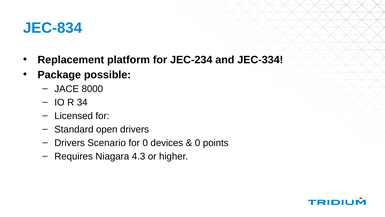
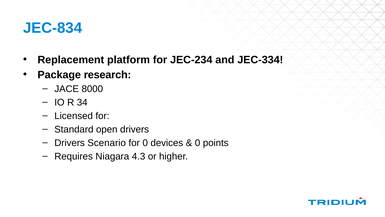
possible: possible -> research
